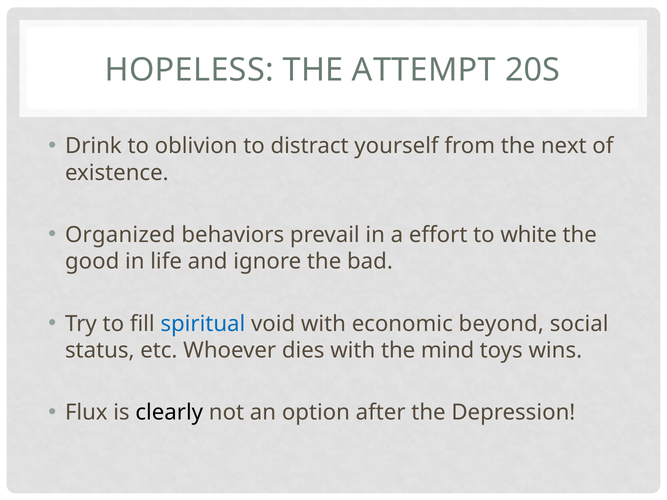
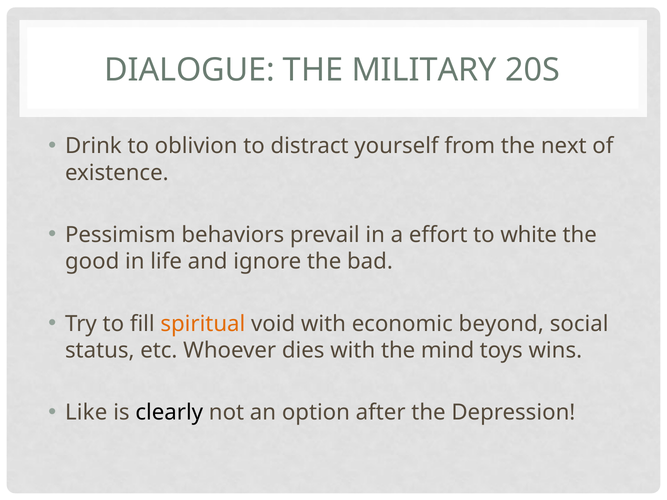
HOPELESS: HOPELESS -> DIALOGUE
ATTEMPT: ATTEMPT -> MILITARY
Organized: Organized -> Pessimism
spiritual colour: blue -> orange
Flux: Flux -> Like
